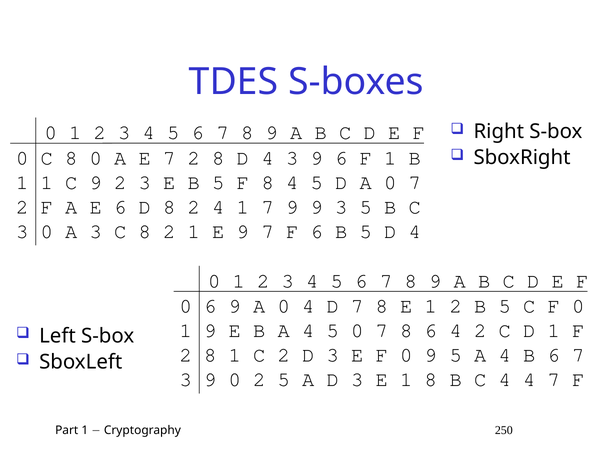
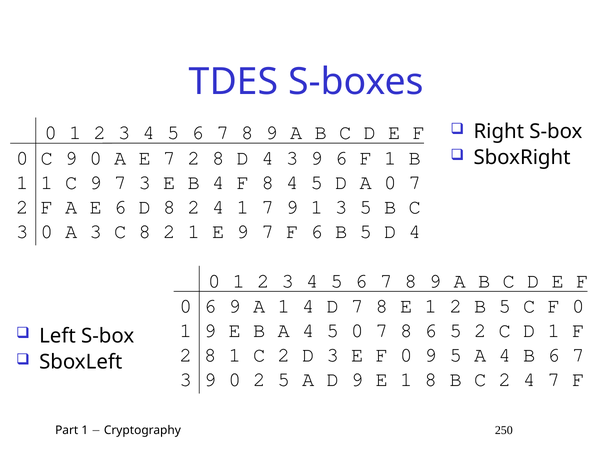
0 C 8: 8 -> 9
C 9 2: 2 -> 7
E B 5: 5 -> 4
9 9: 9 -> 1
9 A 0: 0 -> 1
6 4: 4 -> 5
A D 3: 3 -> 9
B C 4: 4 -> 2
